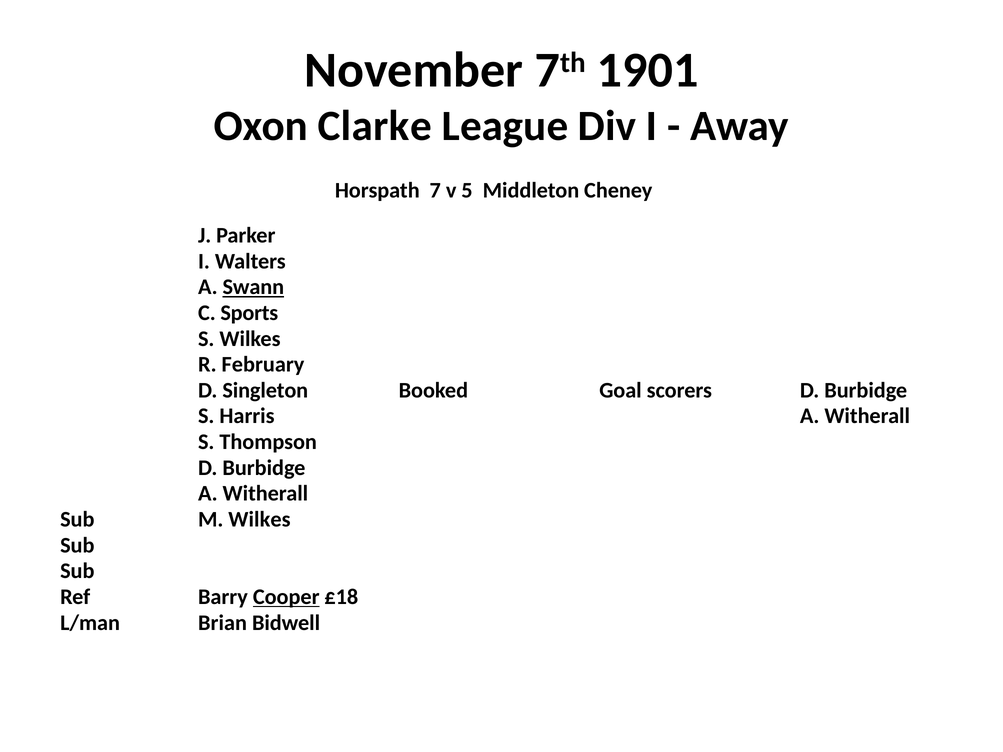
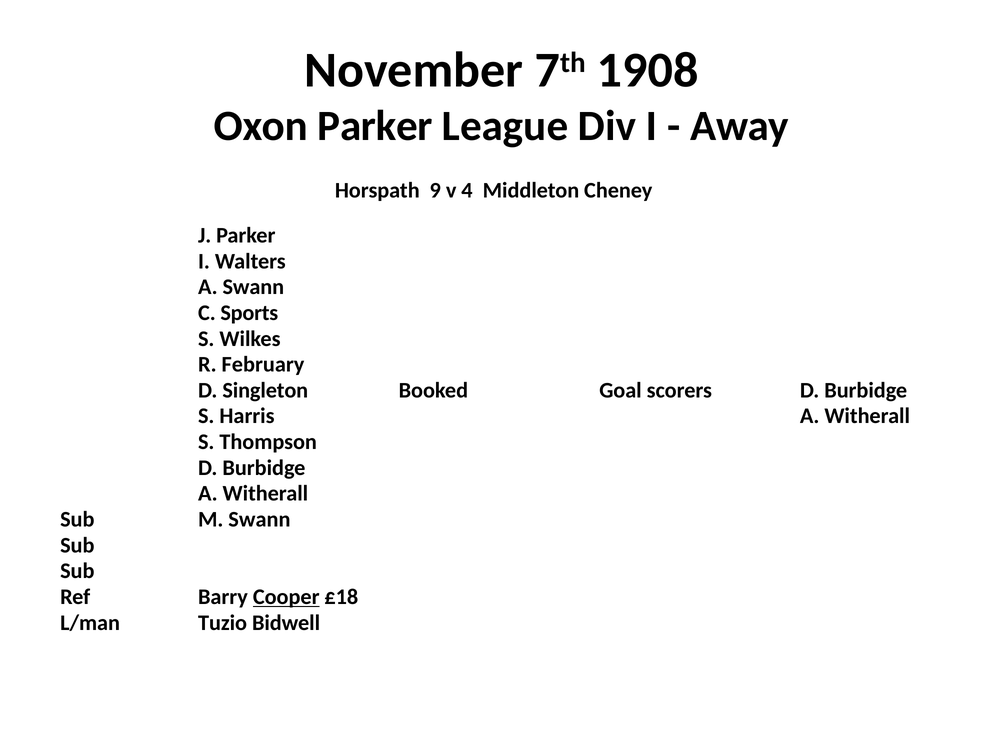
1901: 1901 -> 1908
Oxon Clarke: Clarke -> Parker
7: 7 -> 9
5: 5 -> 4
Swann at (253, 287) underline: present -> none
M Wilkes: Wilkes -> Swann
Brian: Brian -> Tuzio
